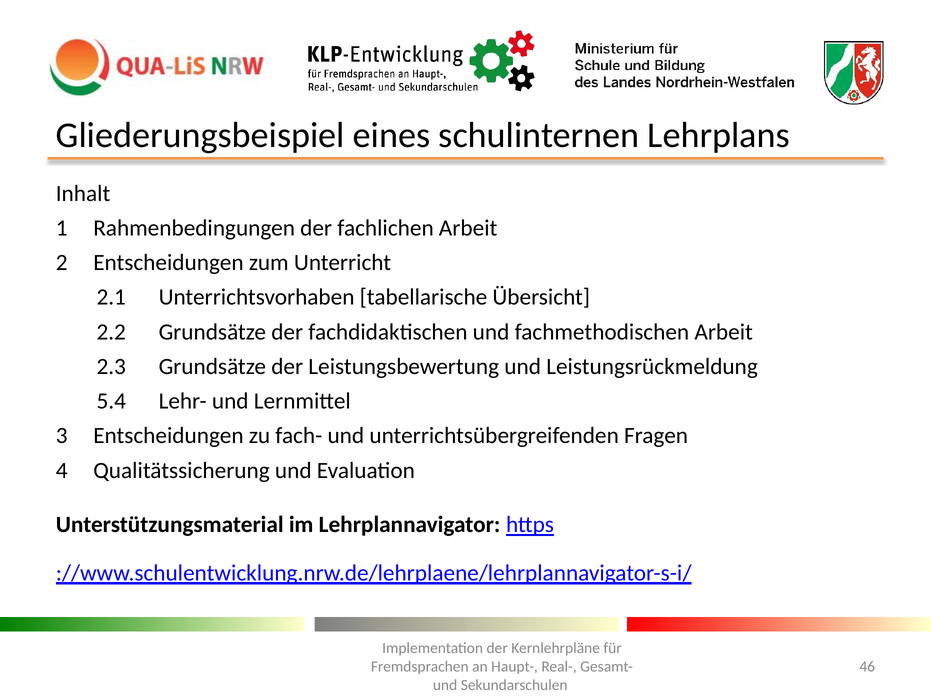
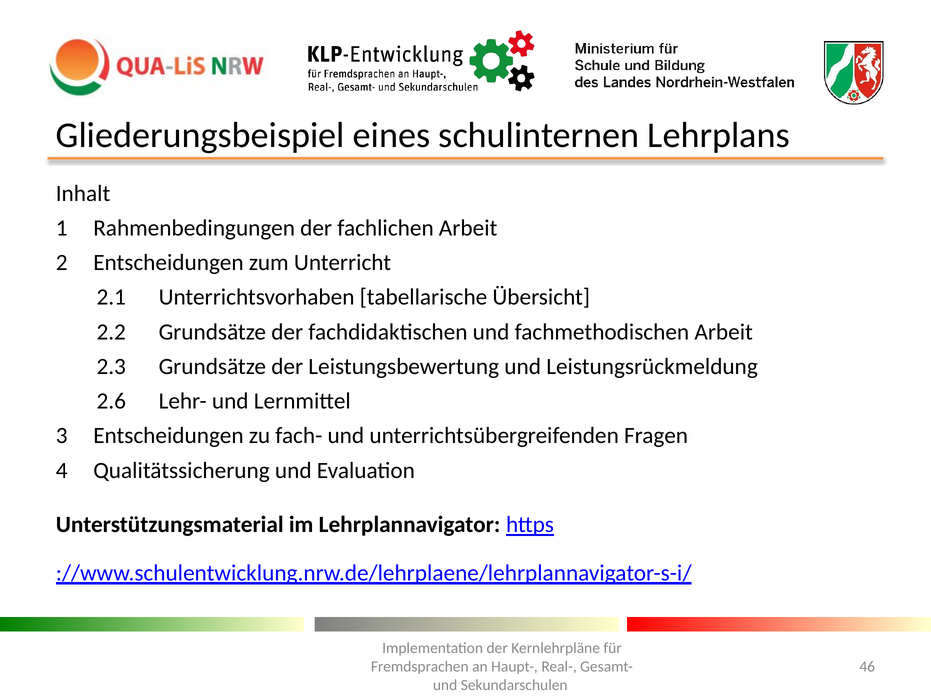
5.4: 5.4 -> 2.6
